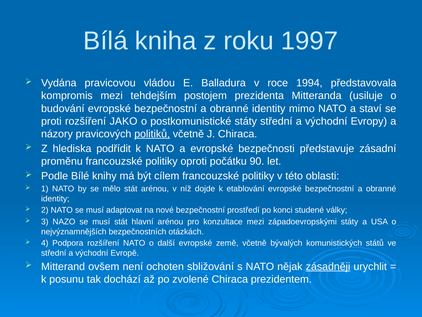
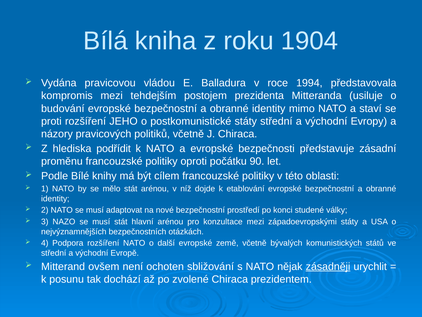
1997: 1997 -> 1904
JAKO: JAKO -> JEHO
politiků underline: present -> none
